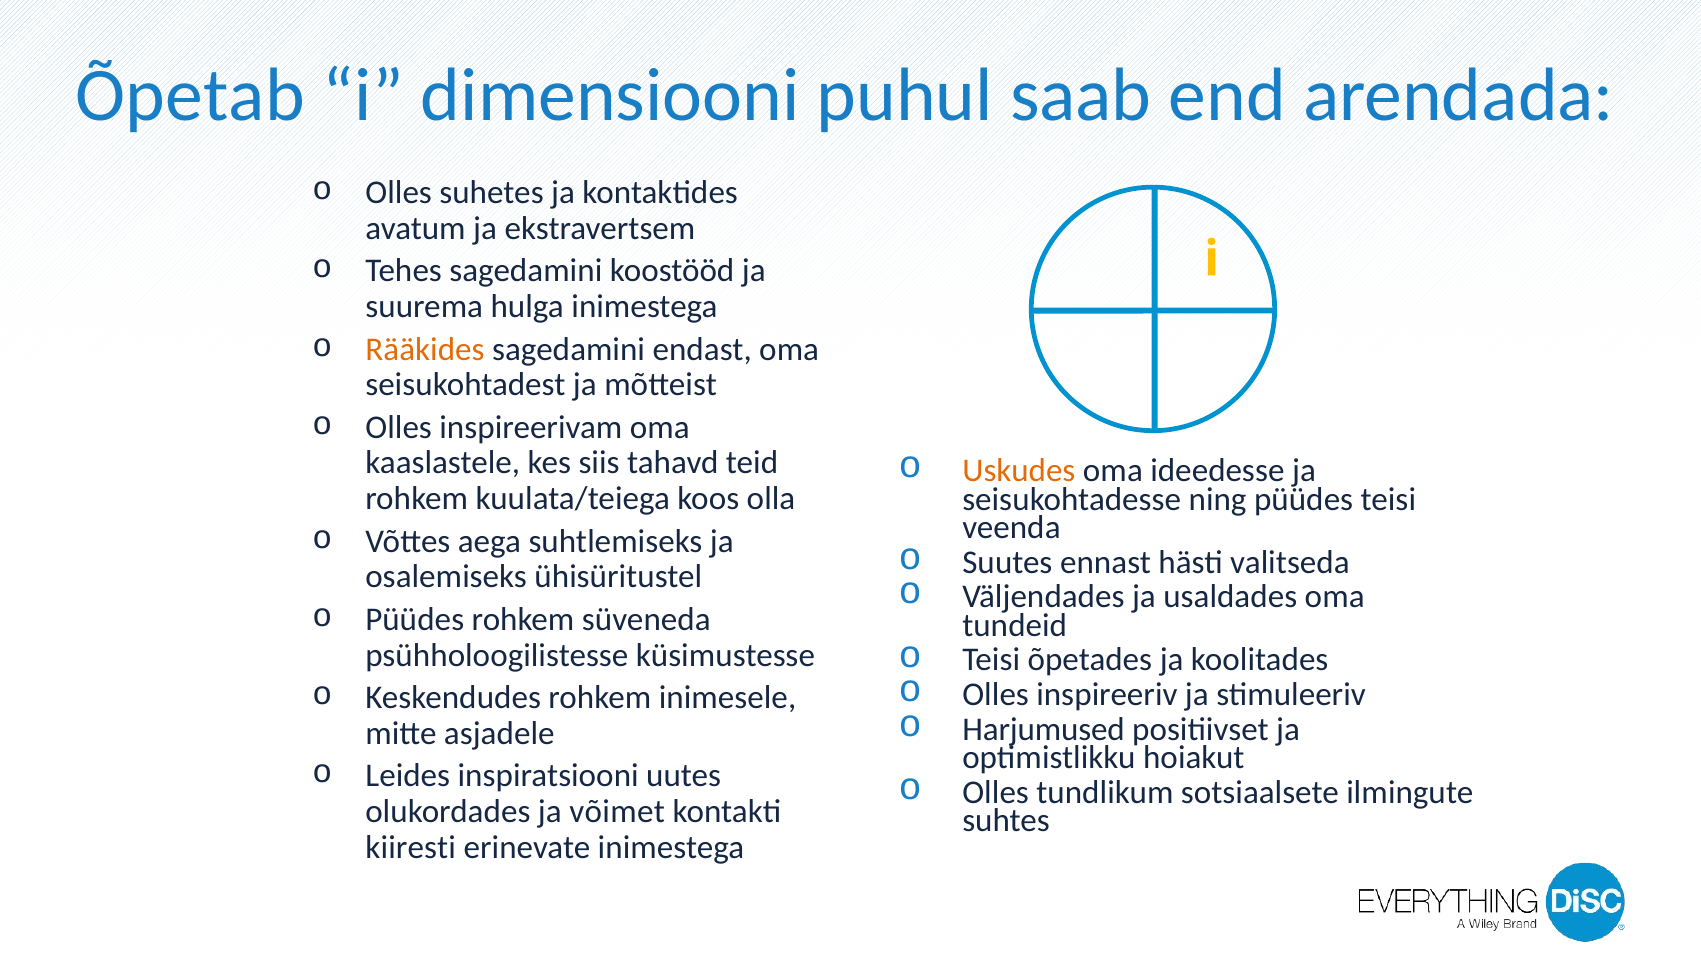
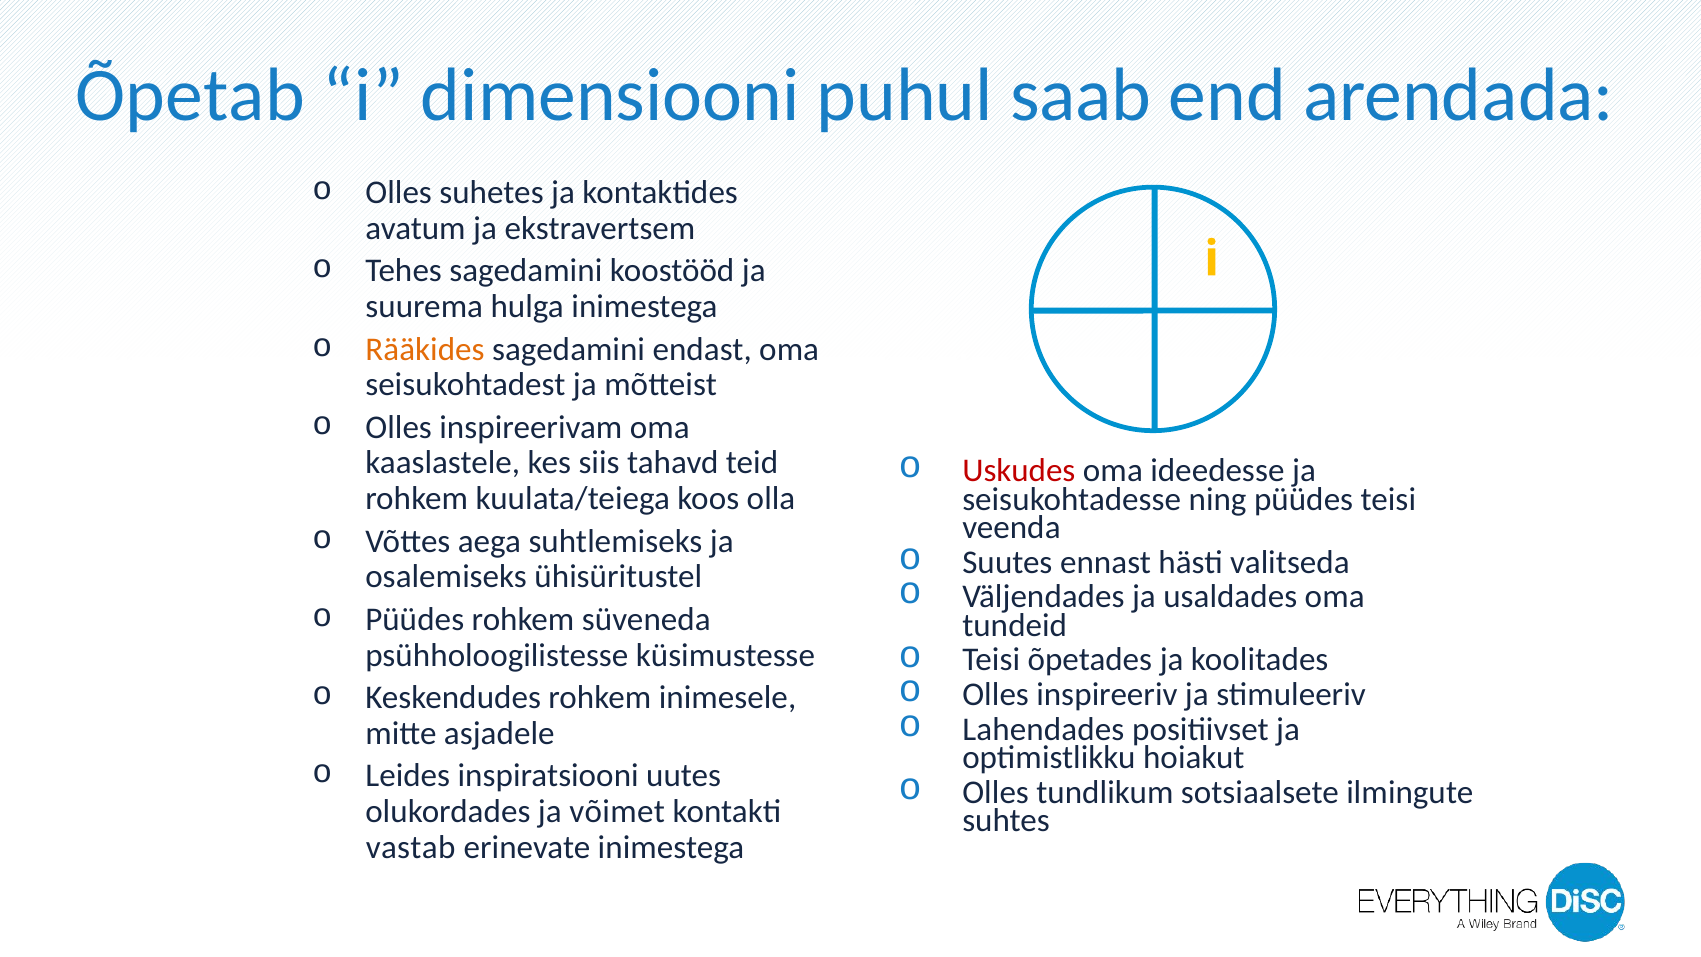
Uskudes colour: orange -> red
Harjumused: Harjumused -> Lahendades
kiiresti: kiiresti -> vastab
